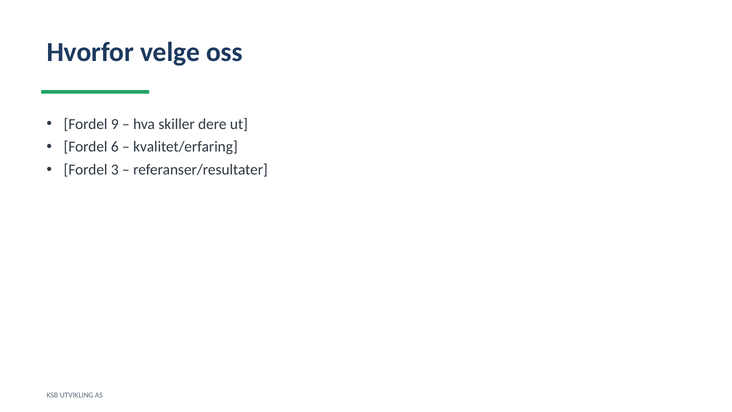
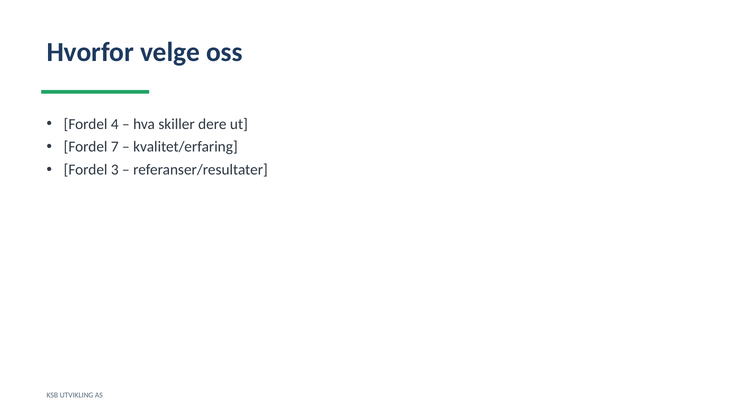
9: 9 -> 4
6: 6 -> 7
